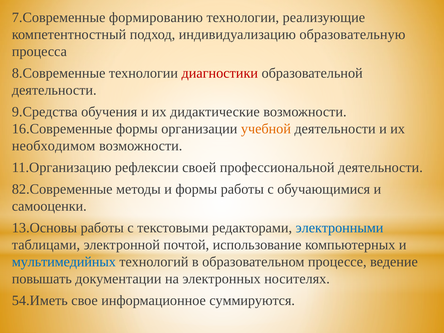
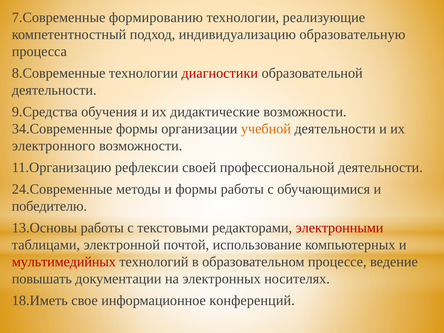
16.Современные: 16.Современные -> 34.Современные
необходимом: необходимом -> электронного
82.Современные: 82.Современные -> 24.Современные
самооценки: самооценки -> победителю
электронными colour: blue -> red
мультимедийных colour: blue -> red
54.Иметь: 54.Иметь -> 18.Иметь
суммируются: суммируются -> конференций
